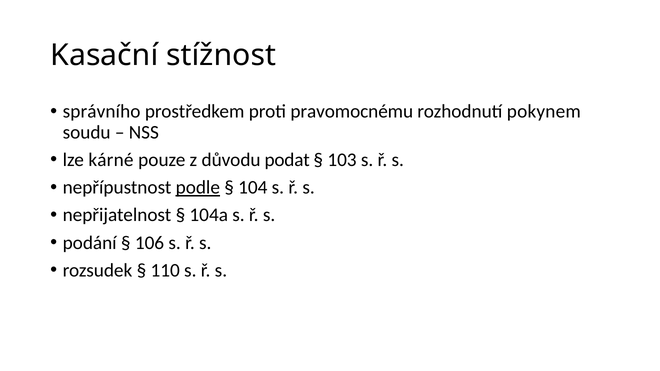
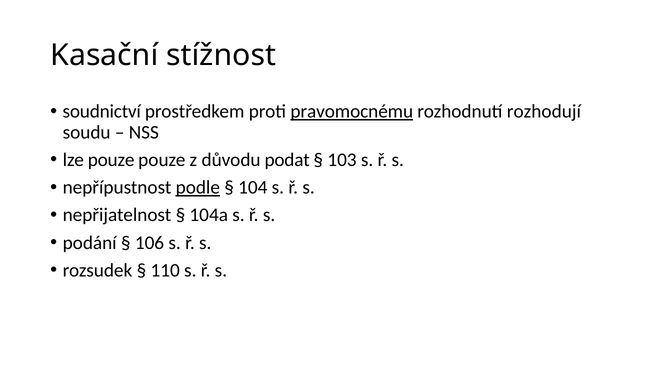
správního: správního -> soudnictví
pravomocnému underline: none -> present
pokynem: pokynem -> rozhodují
lze kárné: kárné -> pouze
